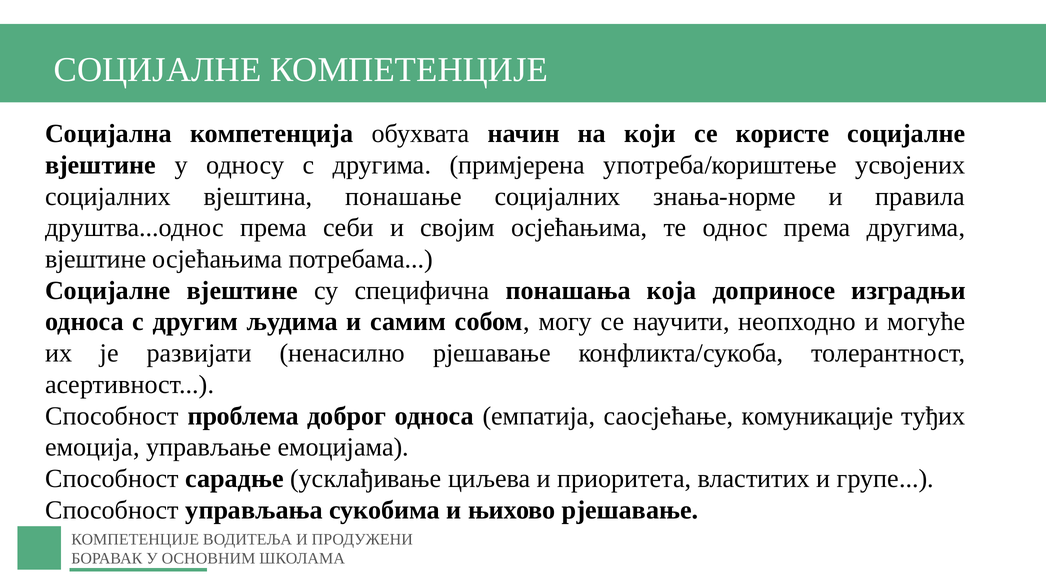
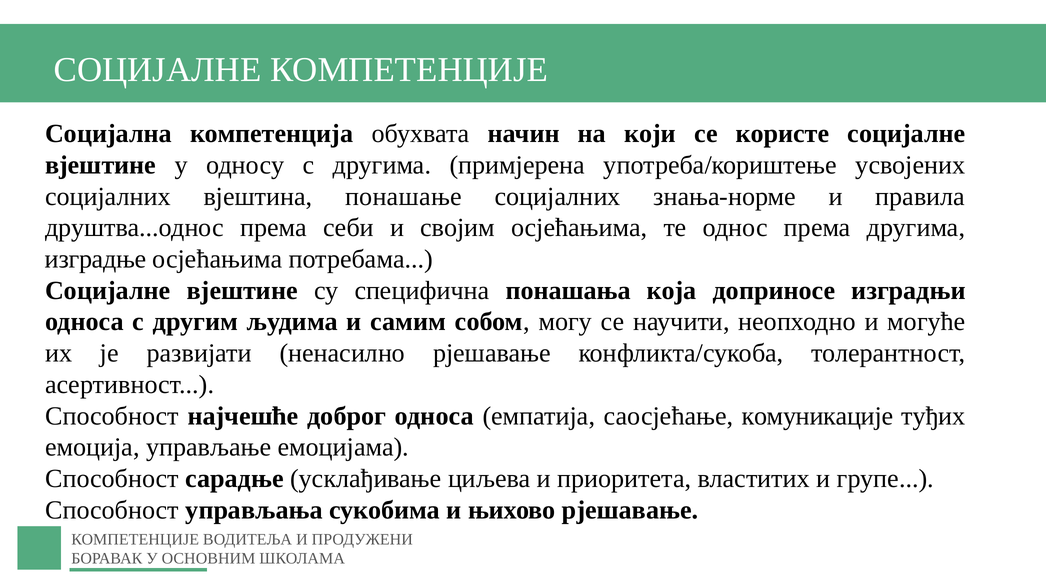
вјештине at (96, 259): вјештине -> изградње
проблема: проблема -> најчешће
